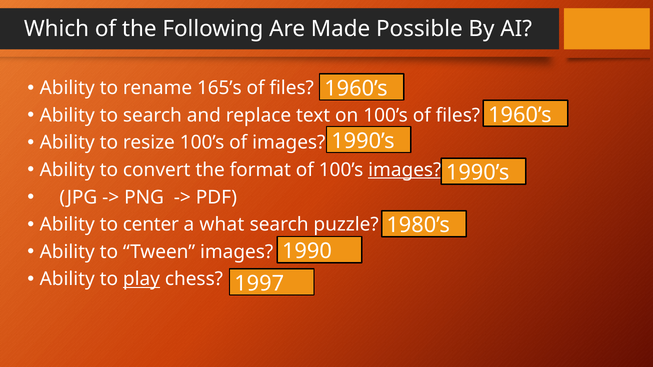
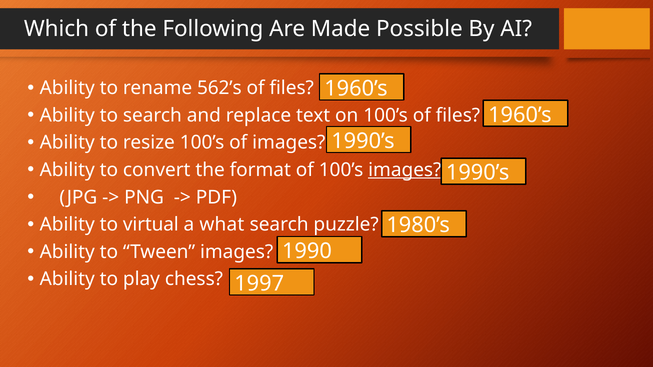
165’s: 165’s -> 562’s
center: center -> virtual
play underline: present -> none
